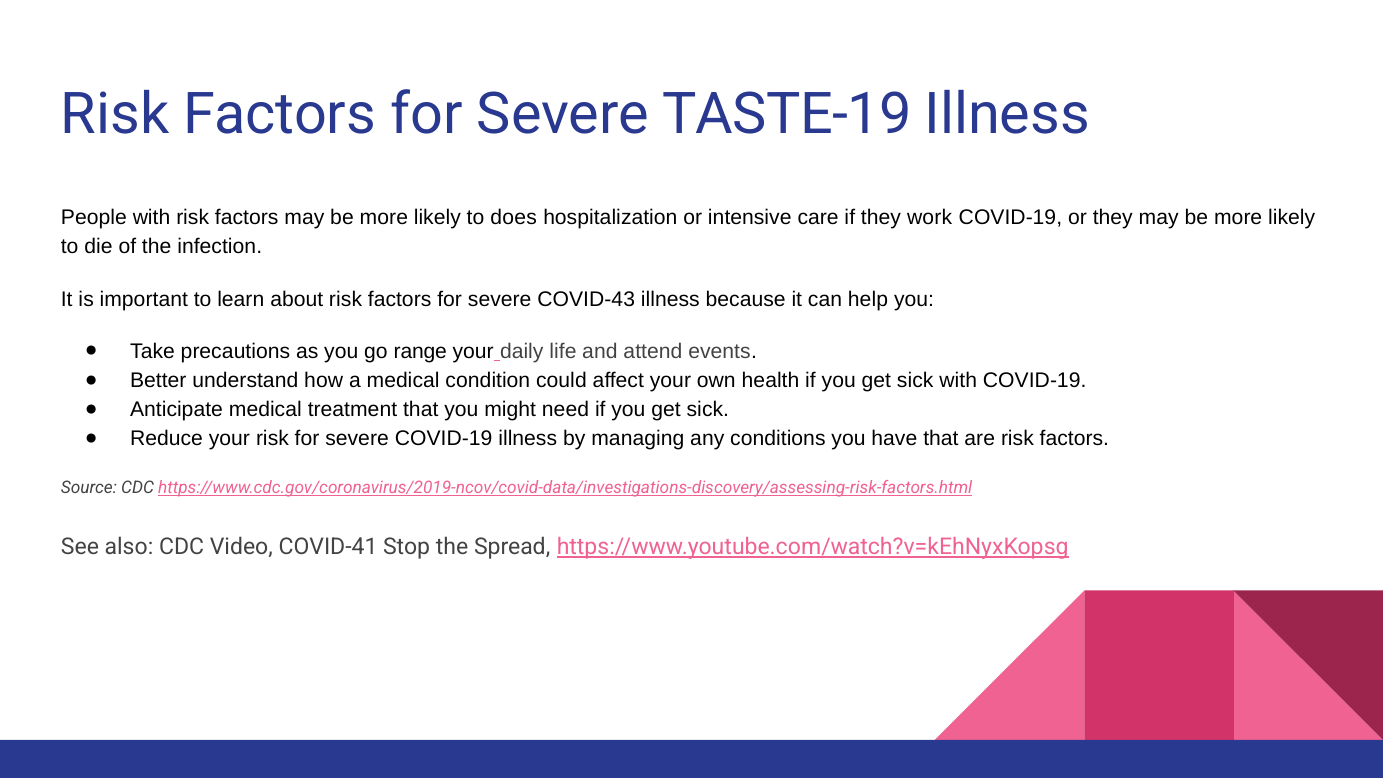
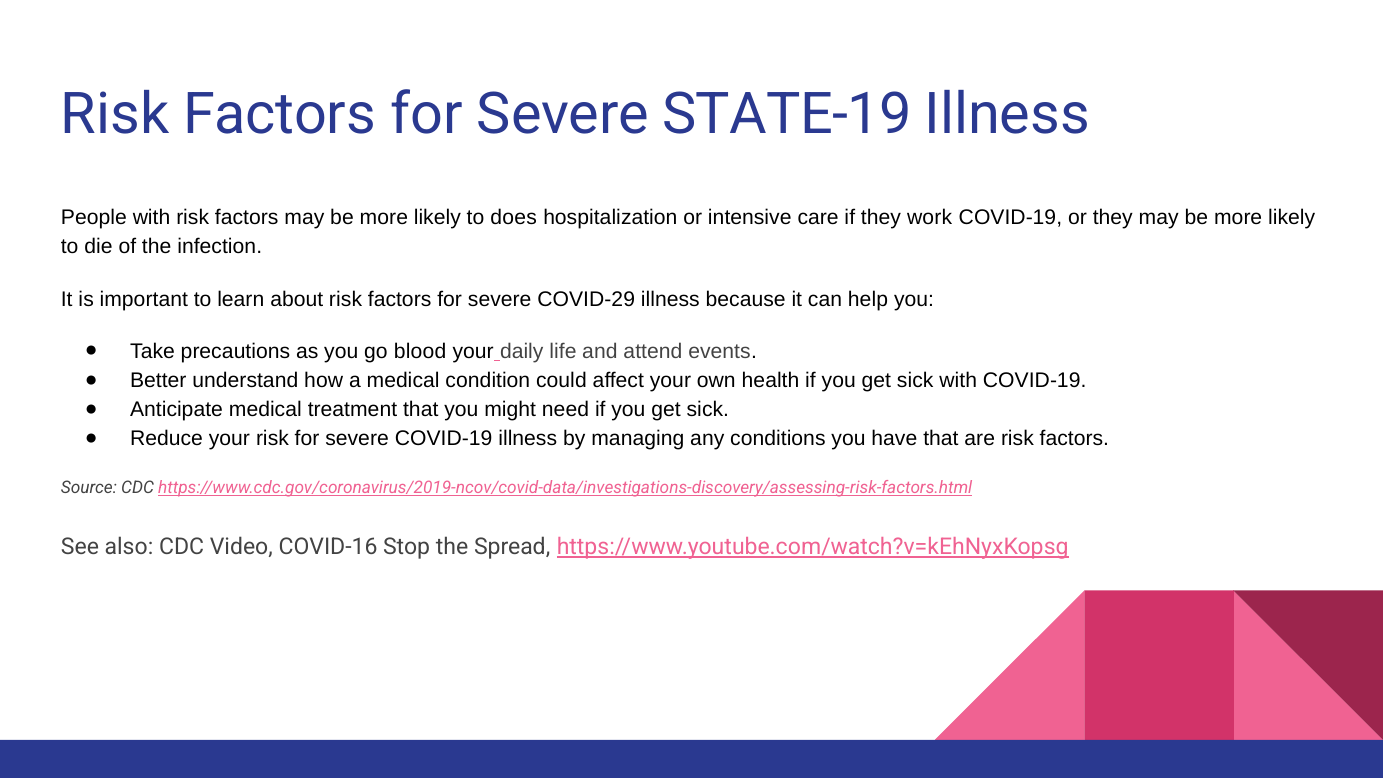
TASTE-19: TASTE-19 -> STATE-19
COVID-43: COVID-43 -> COVID-29
range: range -> blood
COVID-41: COVID-41 -> COVID-16
